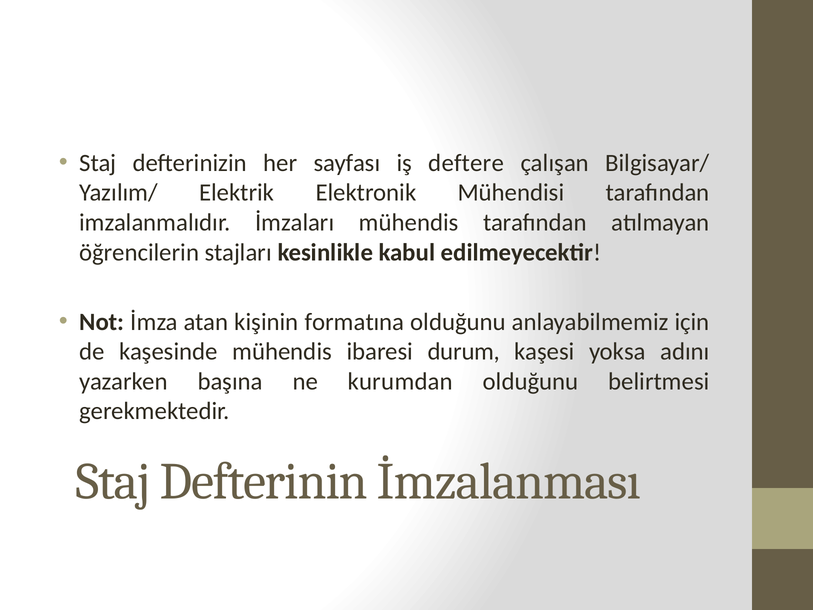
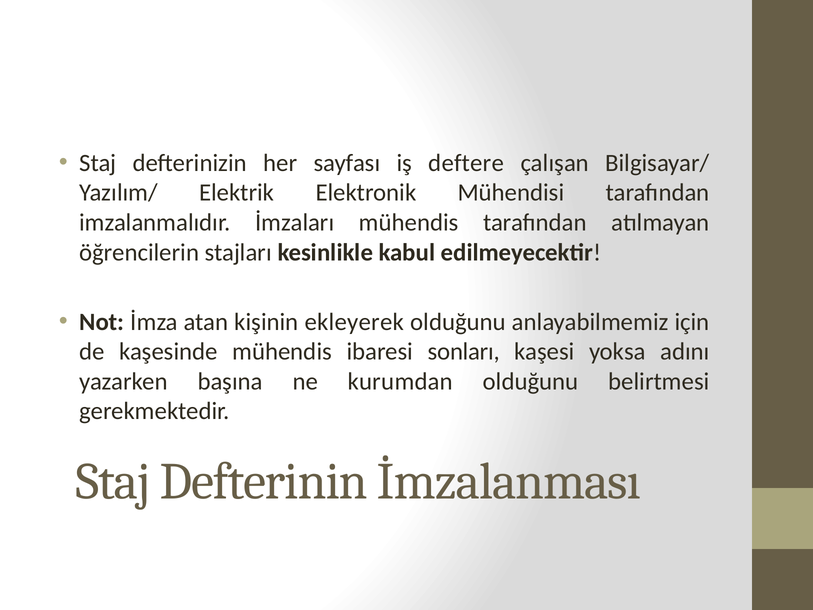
formatına: formatına -> ekleyerek
durum: durum -> sonları
